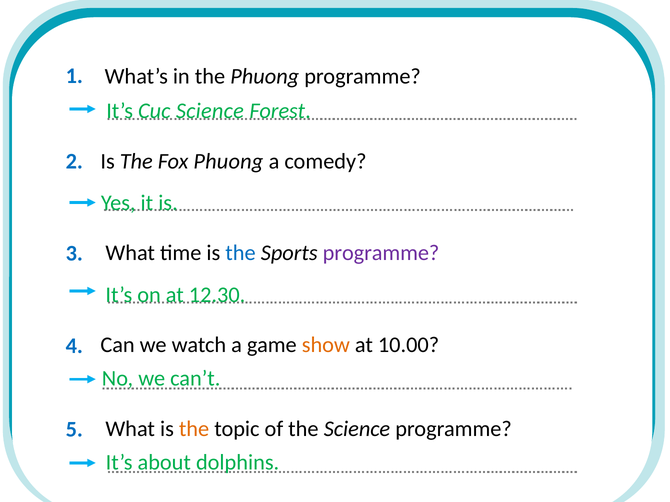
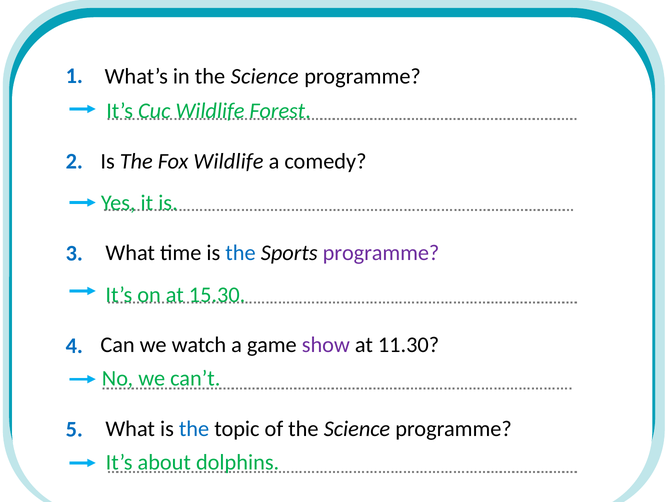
in the Phuong: Phuong -> Science
Cuc Science: Science -> Wildlife
Fox Phuong: Phuong -> Wildlife
12.30: 12.30 -> 15.30
show colour: orange -> purple
10.00: 10.00 -> 11.30
the at (194, 429) colour: orange -> blue
